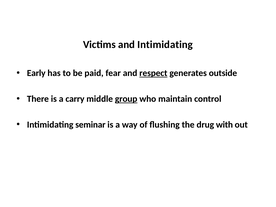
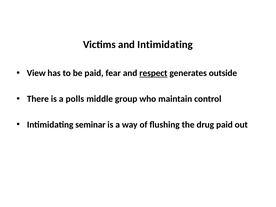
Early: Early -> View
carry: carry -> polls
group underline: present -> none
drug with: with -> paid
